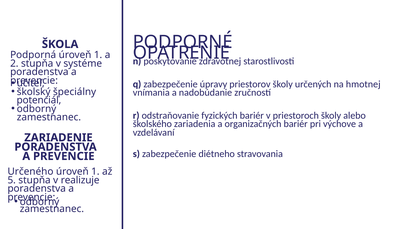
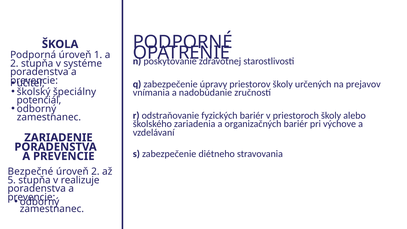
hmotnej: hmotnej -> prejavov
Určeného: Určeného -> Bezpečné
1 at (95, 172): 1 -> 2
